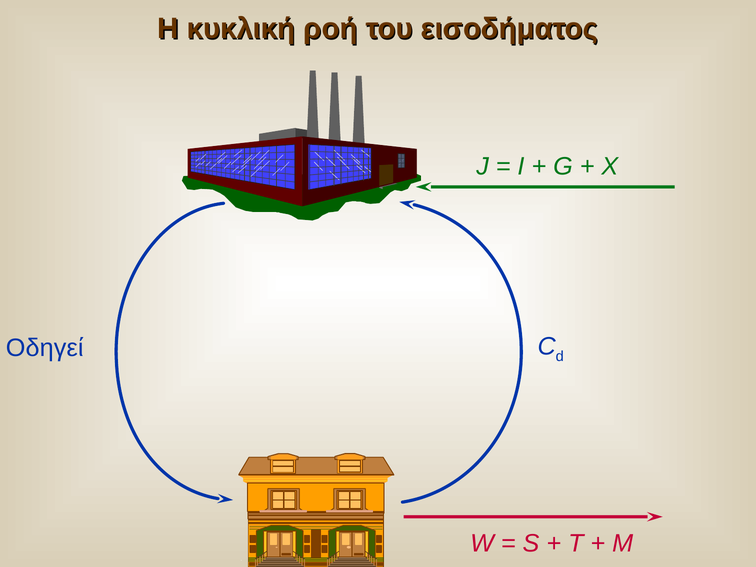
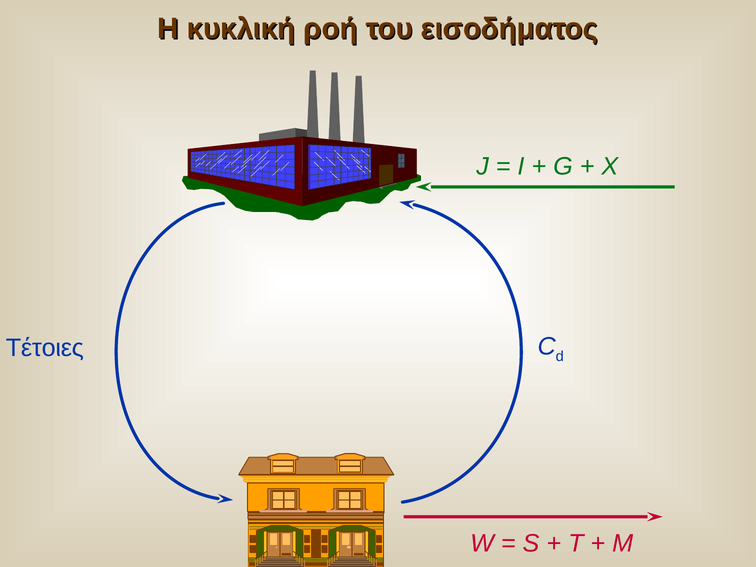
Οδηγεί: Οδηγεί -> Τέτοιες
